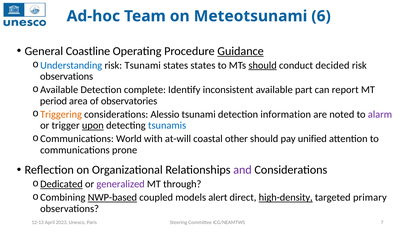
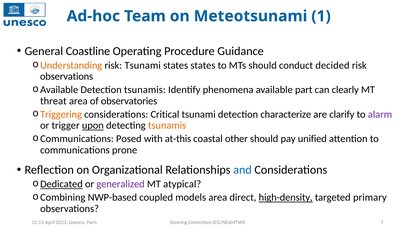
6: 6 -> 1
Guidance underline: present -> none
Understanding colour: blue -> orange
should at (263, 65) underline: present -> none
Detection complete: complete -> tsunamis
inconsistent: inconsistent -> phenomena
report: report -> clearly
period: period -> threat
Alessio: Alessio -> Critical
information: information -> characterize
noted: noted -> clarify
tsunamis at (167, 126) colour: blue -> orange
World: World -> Posed
at-will: at-will -> at-this
and colour: purple -> blue
through: through -> atypical
NWP-based underline: present -> none
models alert: alert -> area
